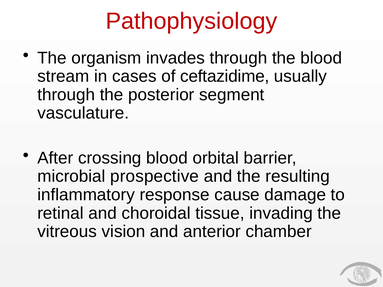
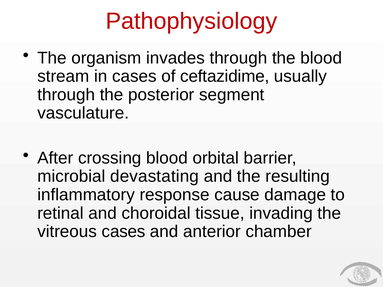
prospective: prospective -> devastating
vitreous vision: vision -> cases
